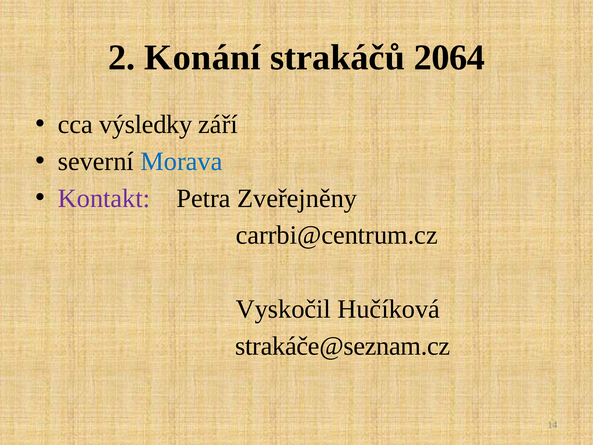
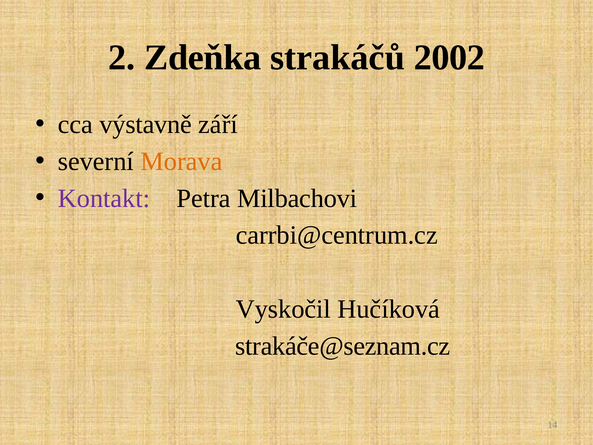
Konání: Konání -> Zdeňka
2064: 2064 -> 2002
výsledky: výsledky -> výstavně
Morava colour: blue -> orange
Zveřejněny: Zveřejněny -> Milbachovi
